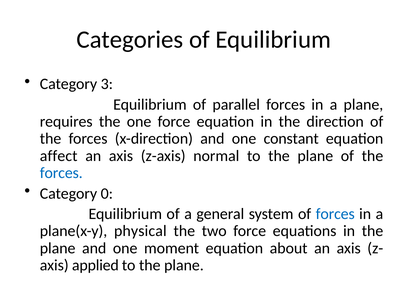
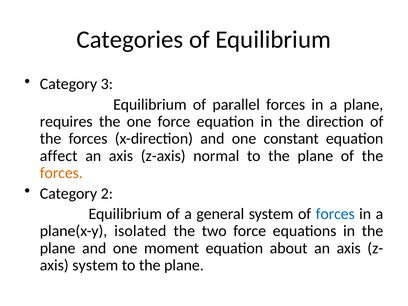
forces at (61, 173) colour: blue -> orange
0: 0 -> 2
physical: physical -> isolated
axis applied: applied -> system
